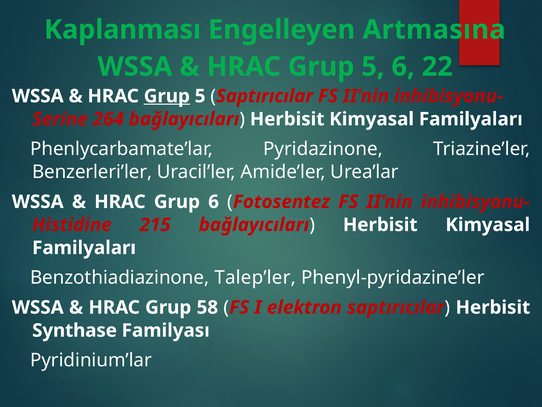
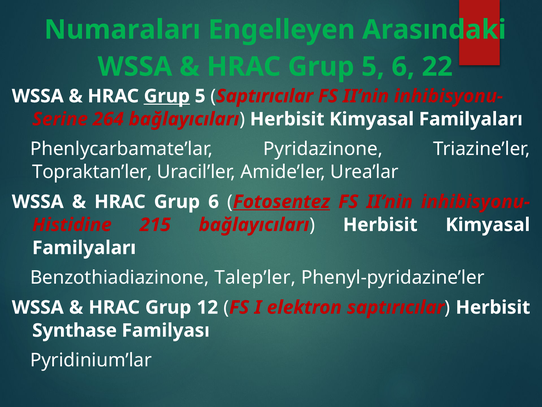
Kaplanması: Kaplanması -> Numaraları
Artmasına: Artmasına -> Arasındaki
Benzerleri’ler: Benzerleri’ler -> Topraktan’ler
Fotosentez underline: none -> present
58: 58 -> 12
